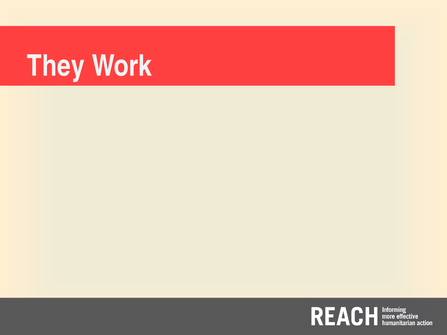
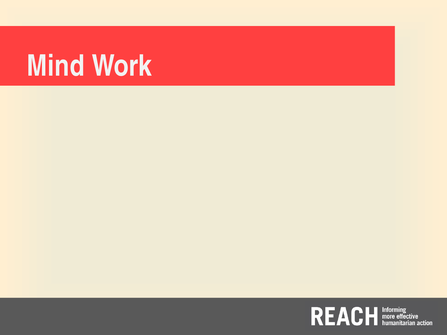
They: They -> Mind
